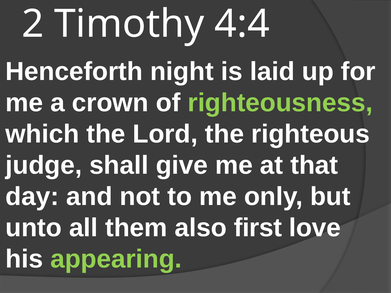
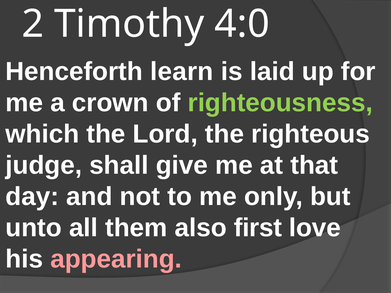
4:4: 4:4 -> 4:0
night: night -> learn
appearing colour: light green -> pink
